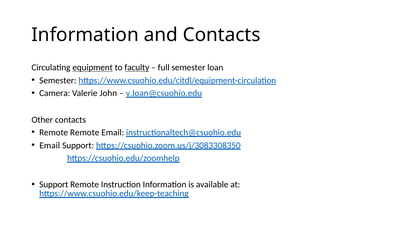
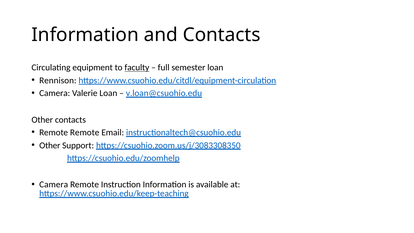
equipment underline: present -> none
Semester at (58, 80): Semester -> Rennison
Valerie John: John -> Loan
Email at (50, 145): Email -> Other
Support at (54, 184): Support -> Camera
